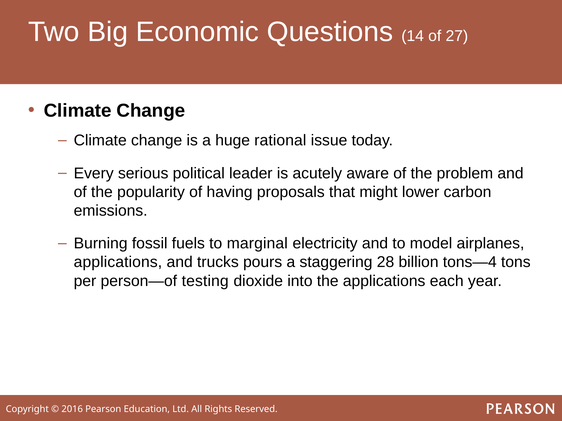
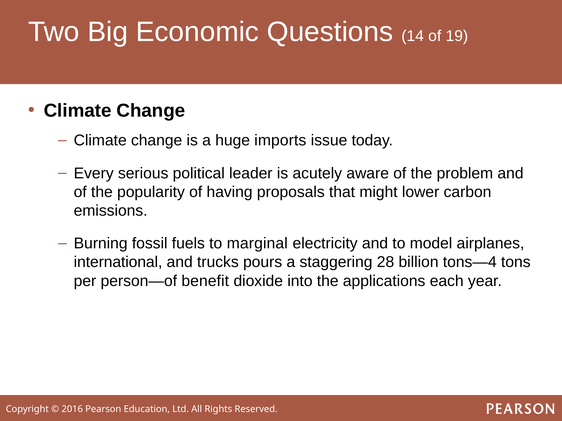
27: 27 -> 19
rational: rational -> imports
applications at (118, 262): applications -> international
testing: testing -> benefit
